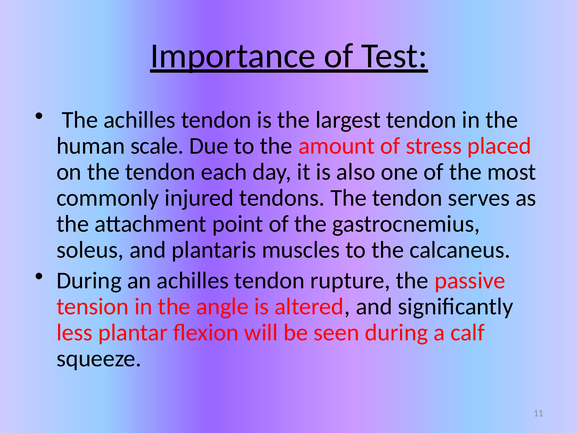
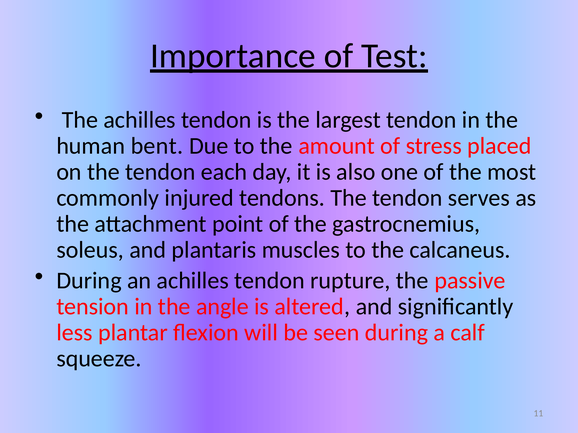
scale: scale -> bent
